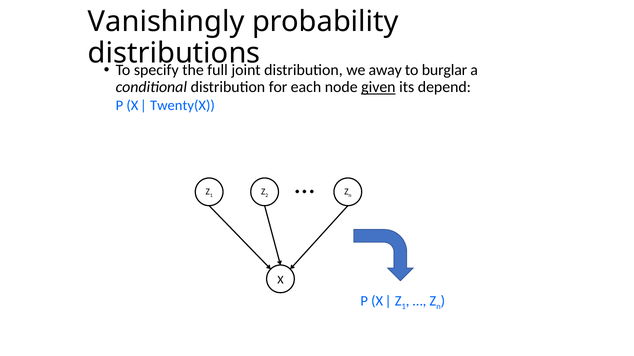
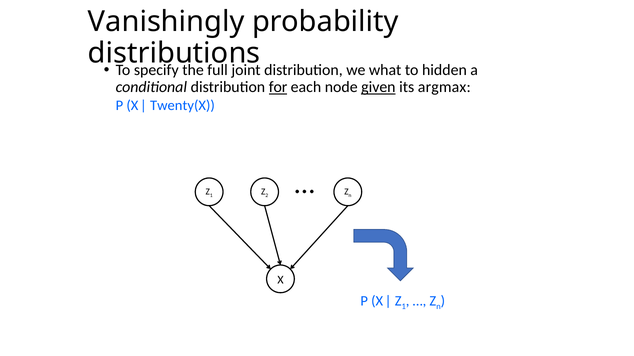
away: away -> what
burglar: burglar -> hidden
for underline: none -> present
depend: depend -> argmax
